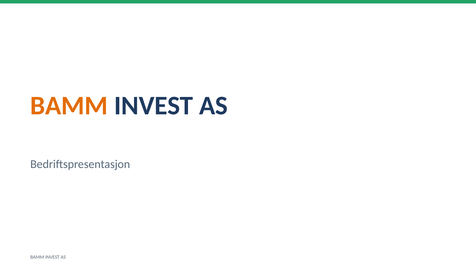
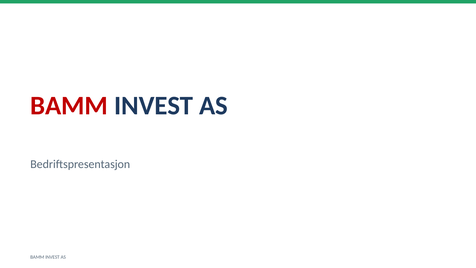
BAMM at (69, 106) colour: orange -> red
